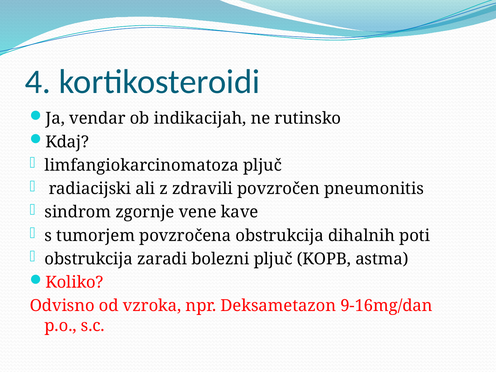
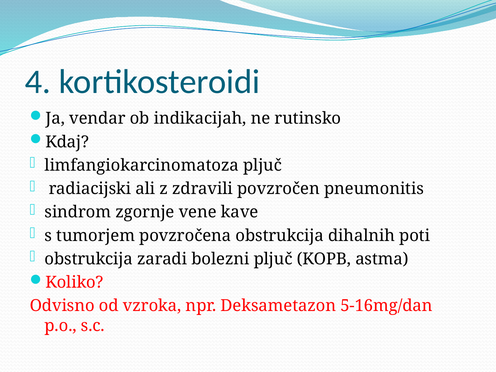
9-16mg/dan: 9-16mg/dan -> 5-16mg/dan
